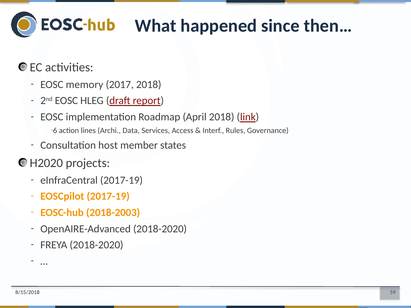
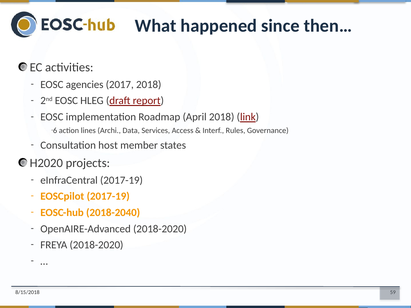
memory: memory -> agencies
2018-2003: 2018-2003 -> 2018-2040
